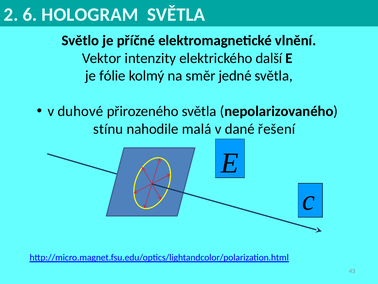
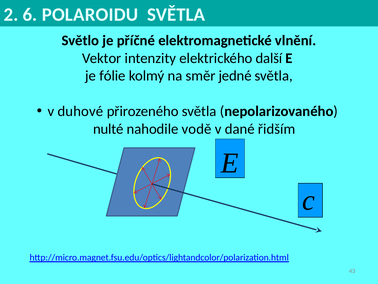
HOLOGRAM: HOLOGRAM -> POLAROIDU
stínu: stínu -> nulté
malá: malá -> vodě
řešení: řešení -> řidším
